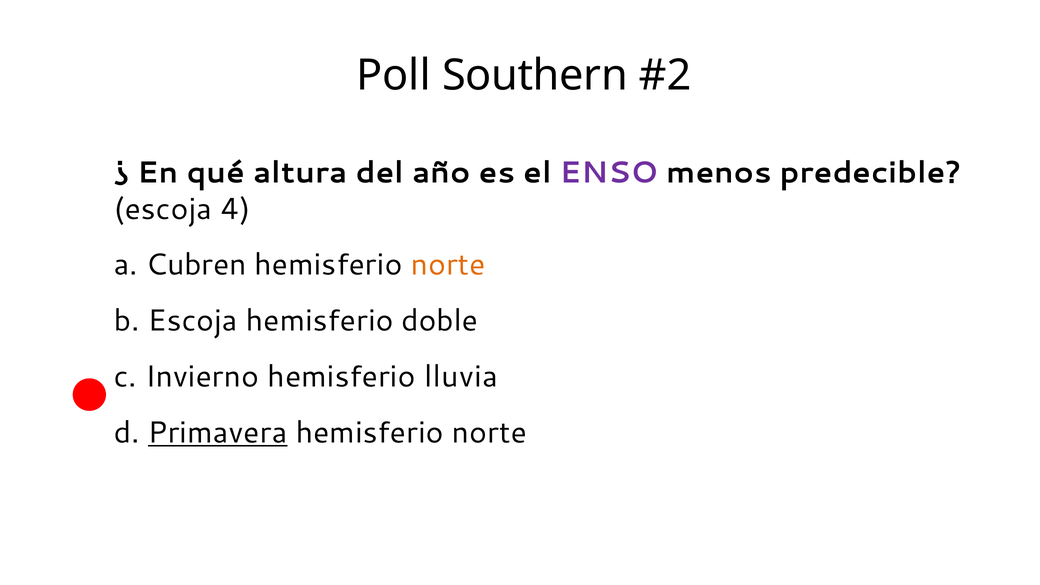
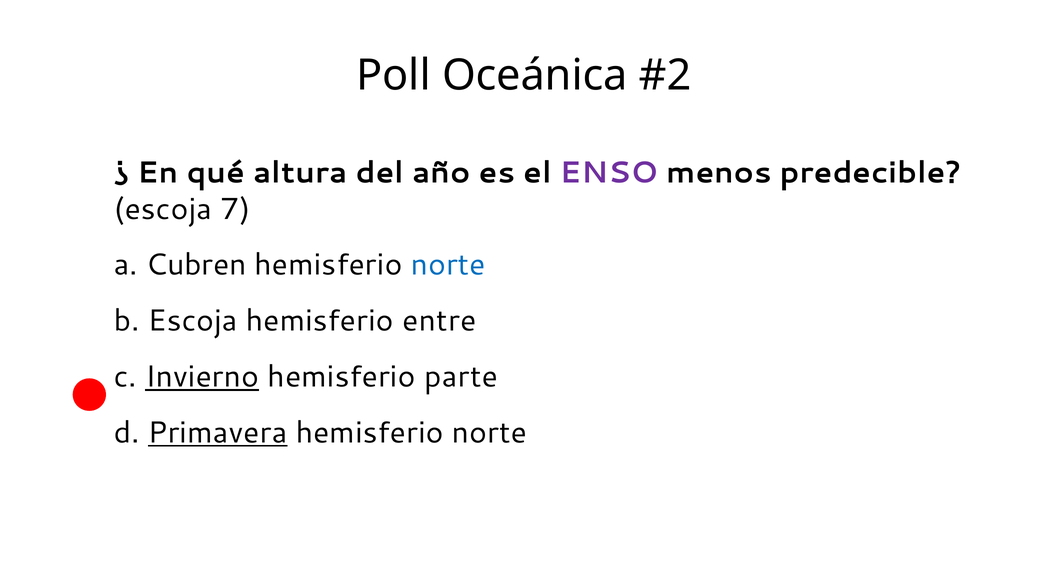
Southern: Southern -> Oceánica
4: 4 -> 7
norte at (448, 265) colour: orange -> blue
doble: doble -> entre
Invierno underline: none -> present
lluvia: lluvia -> parte
